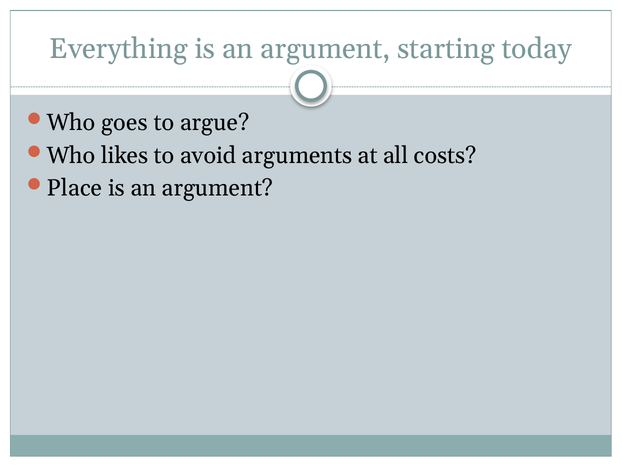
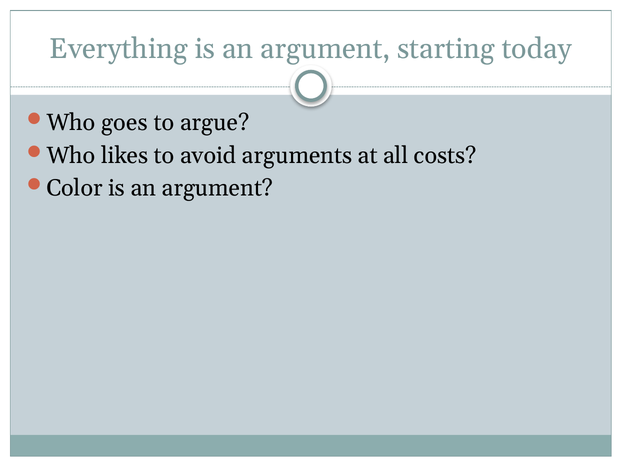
Place: Place -> Color
